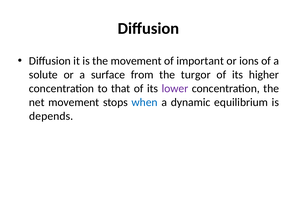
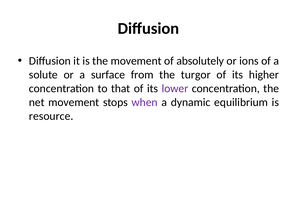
important: important -> absolutely
when colour: blue -> purple
depends: depends -> resource
